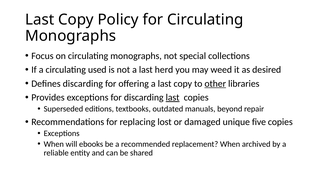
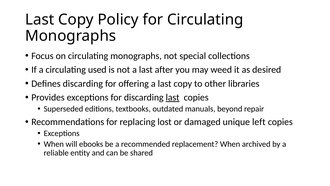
herd: herd -> after
other underline: present -> none
five: five -> left
